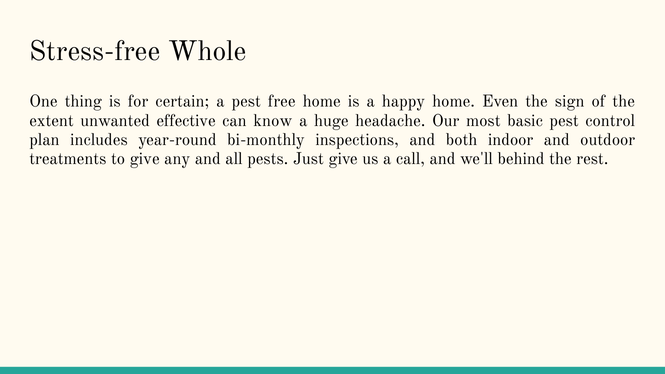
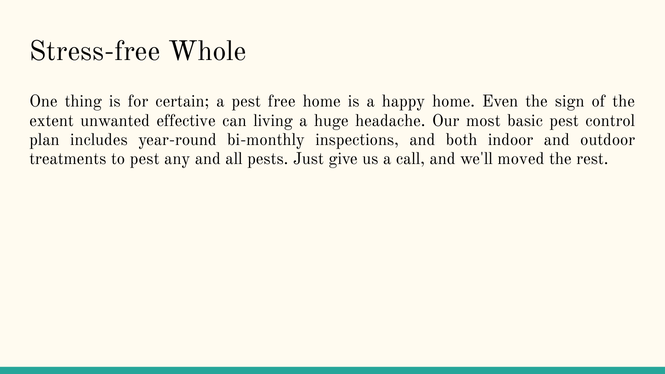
know: know -> living
to give: give -> pest
behind: behind -> moved
